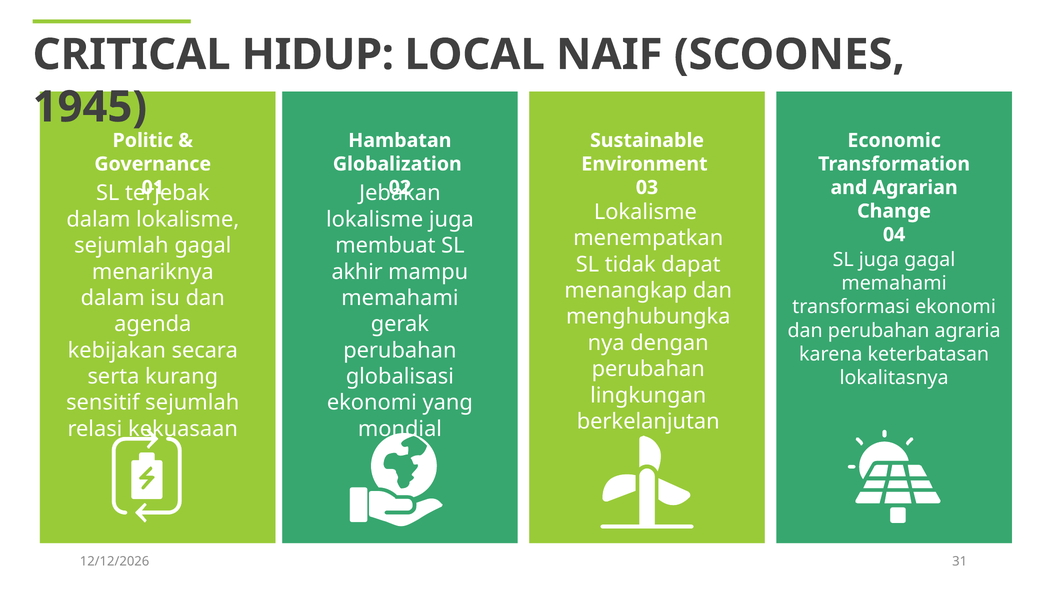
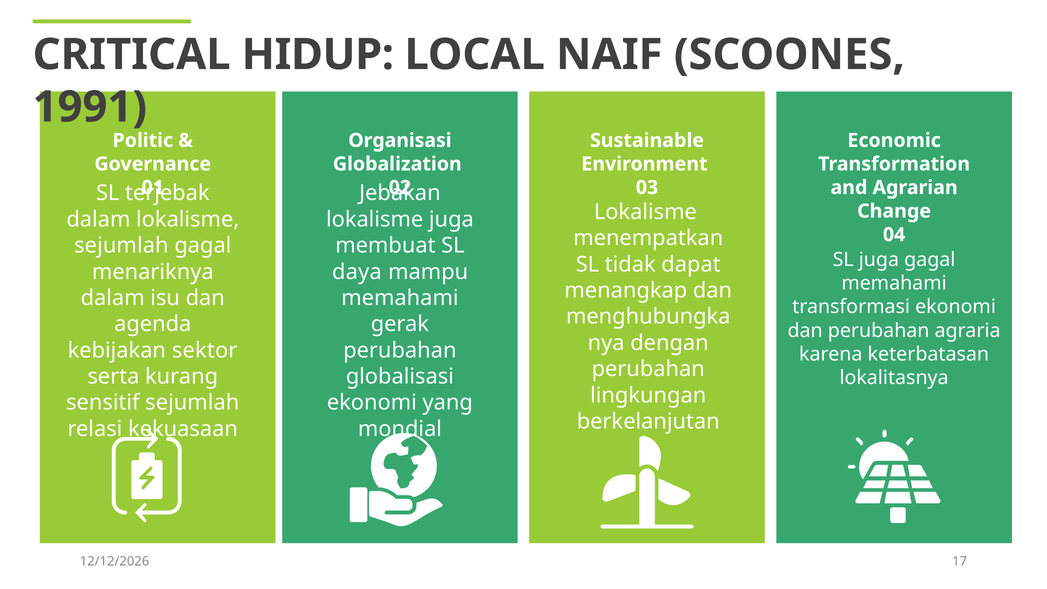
1945: 1945 -> 1991
Hambatan: Hambatan -> Organisasi
akhir: akhir -> daya
secara: secara -> sektor
31: 31 -> 17
